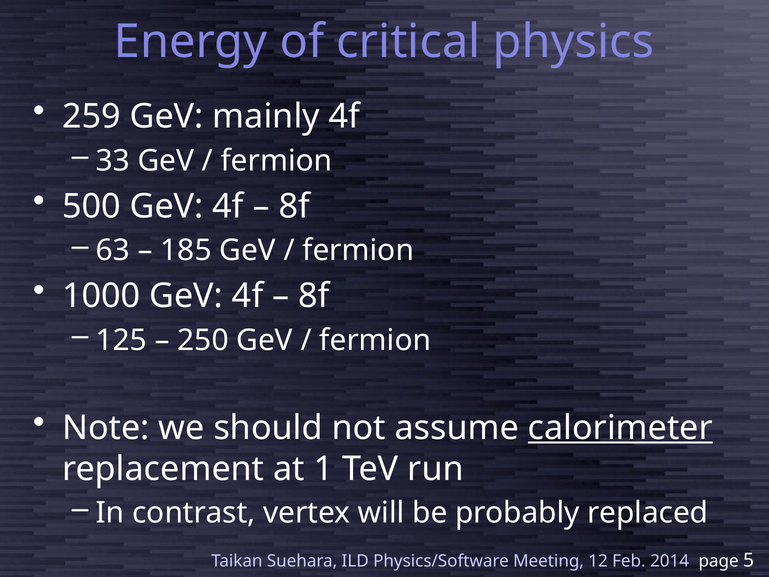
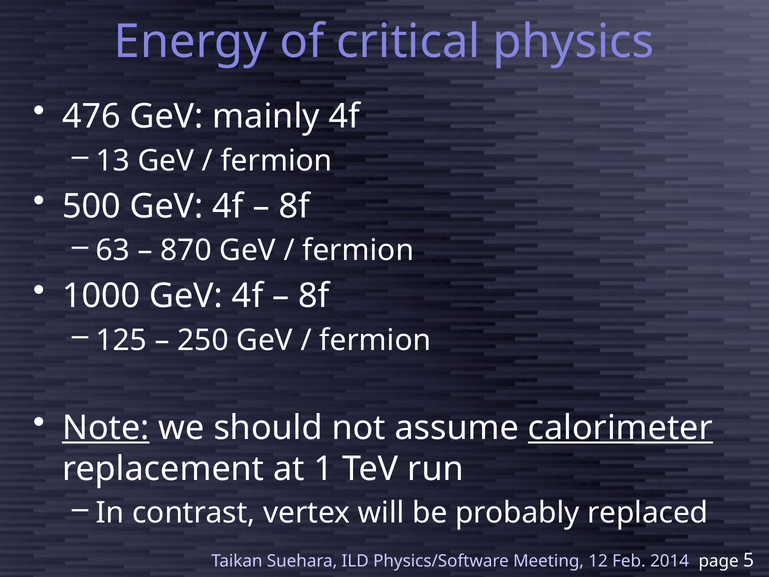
259: 259 -> 476
33: 33 -> 13
185: 185 -> 870
Note underline: none -> present
